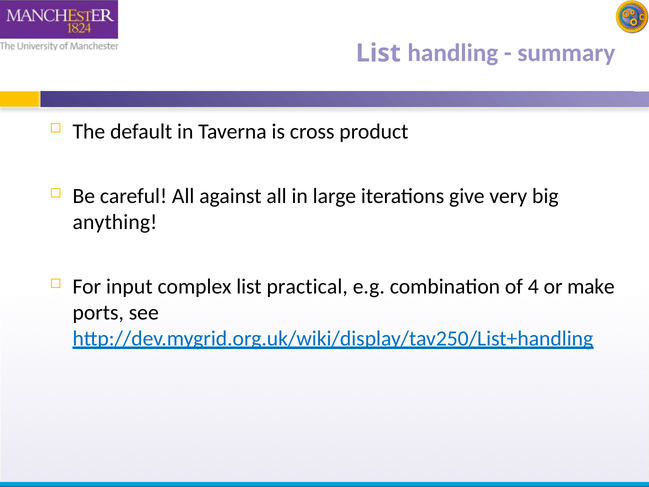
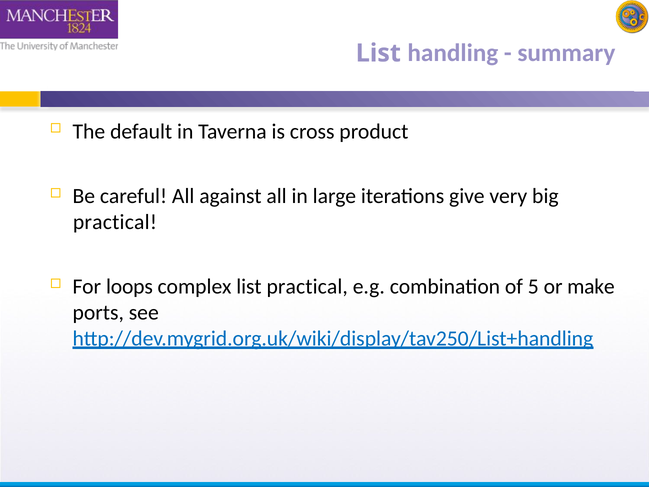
anything at (115, 222): anything -> practical
input: input -> loops
4: 4 -> 5
